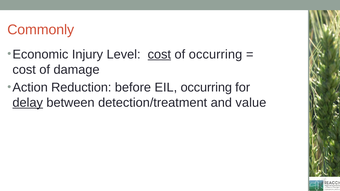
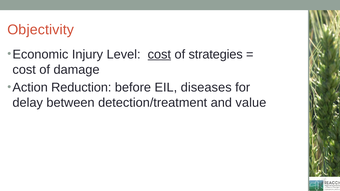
Commonly: Commonly -> Objectivity
of occurring: occurring -> strategies
EIL occurring: occurring -> diseases
delay underline: present -> none
